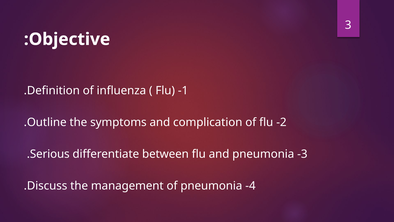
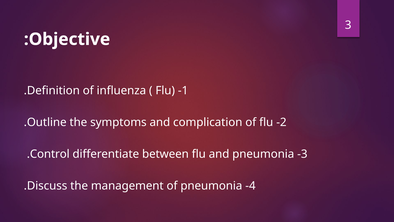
Serious: Serious -> Control
